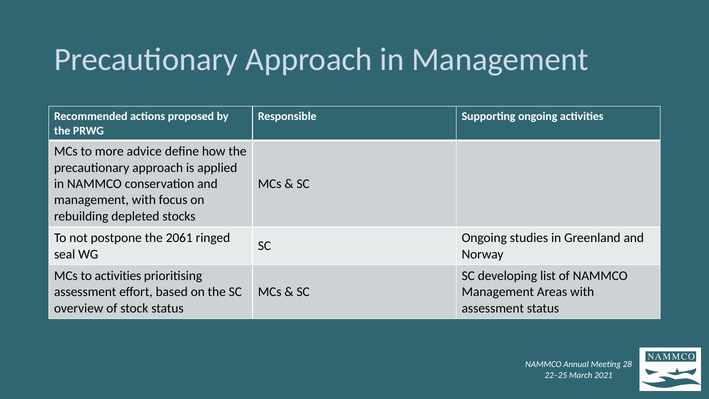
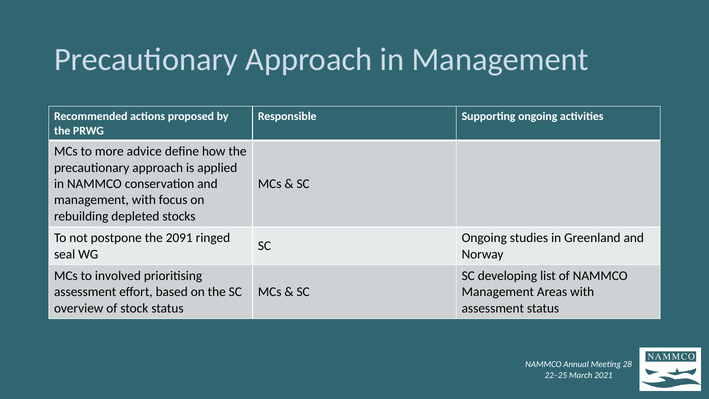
2061: 2061 -> 2091
to activities: activities -> involved
